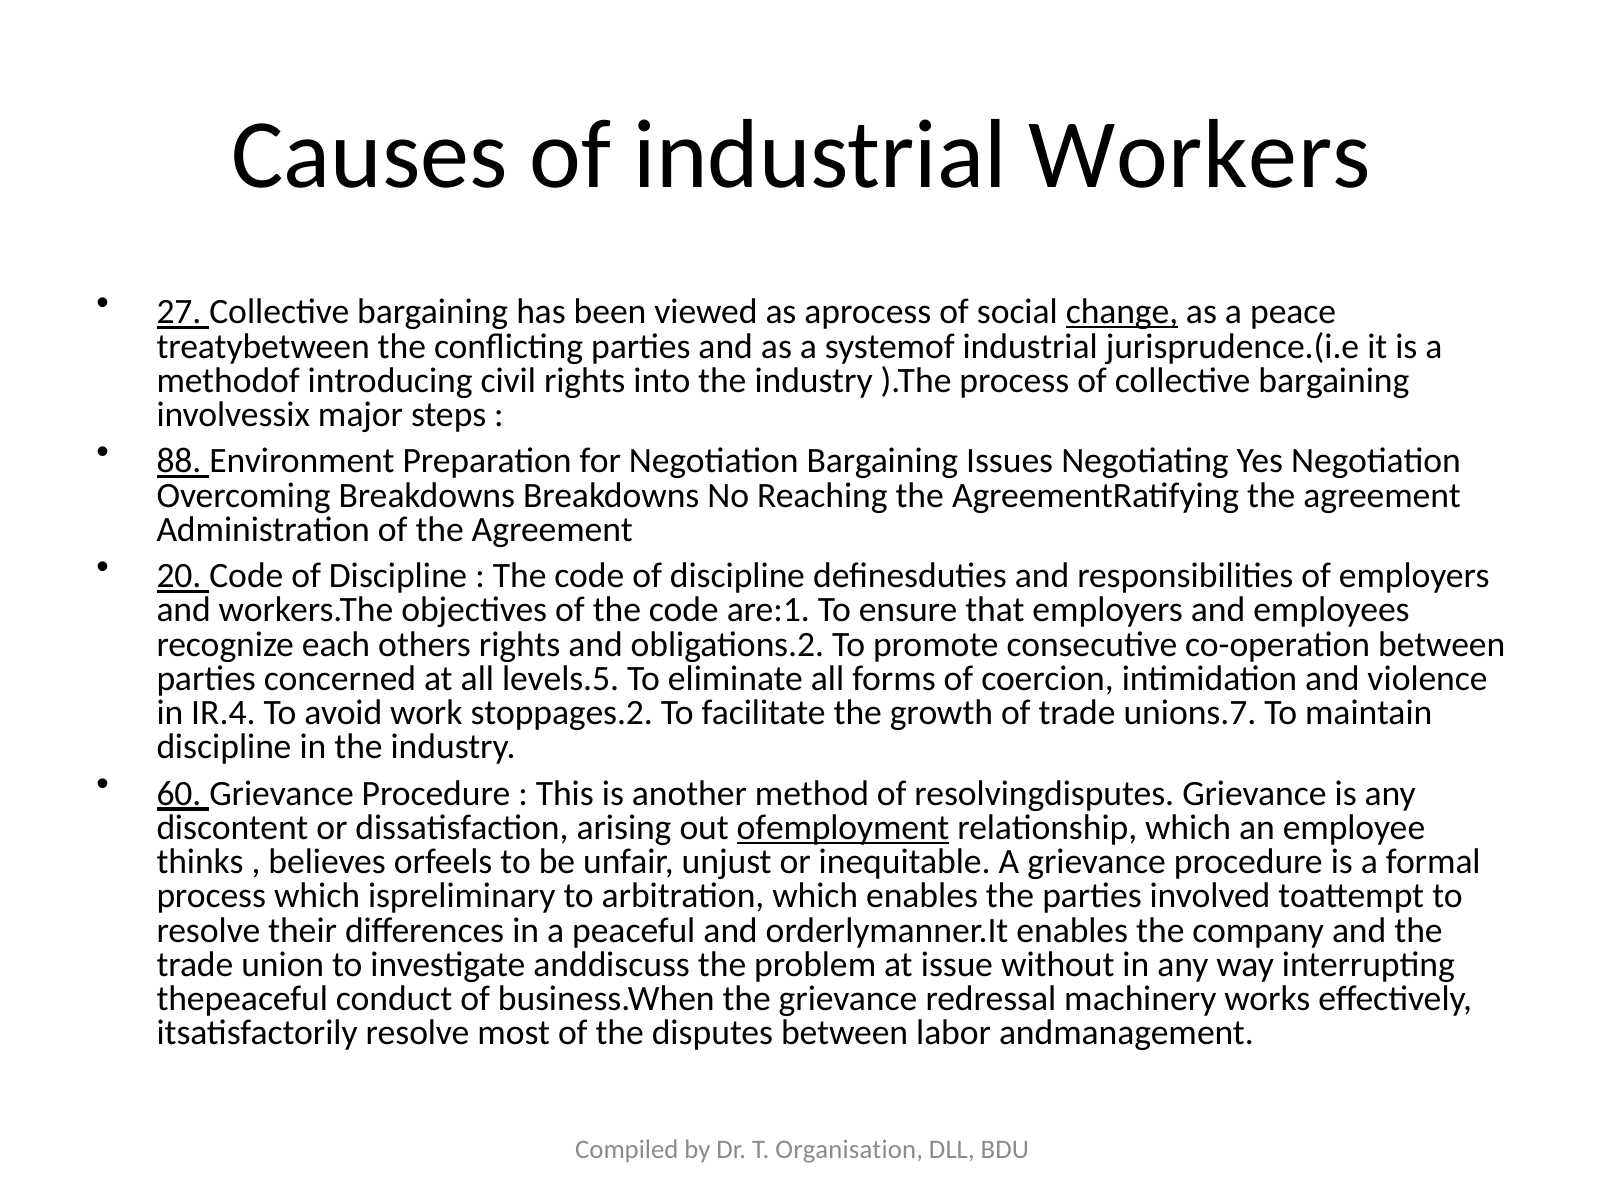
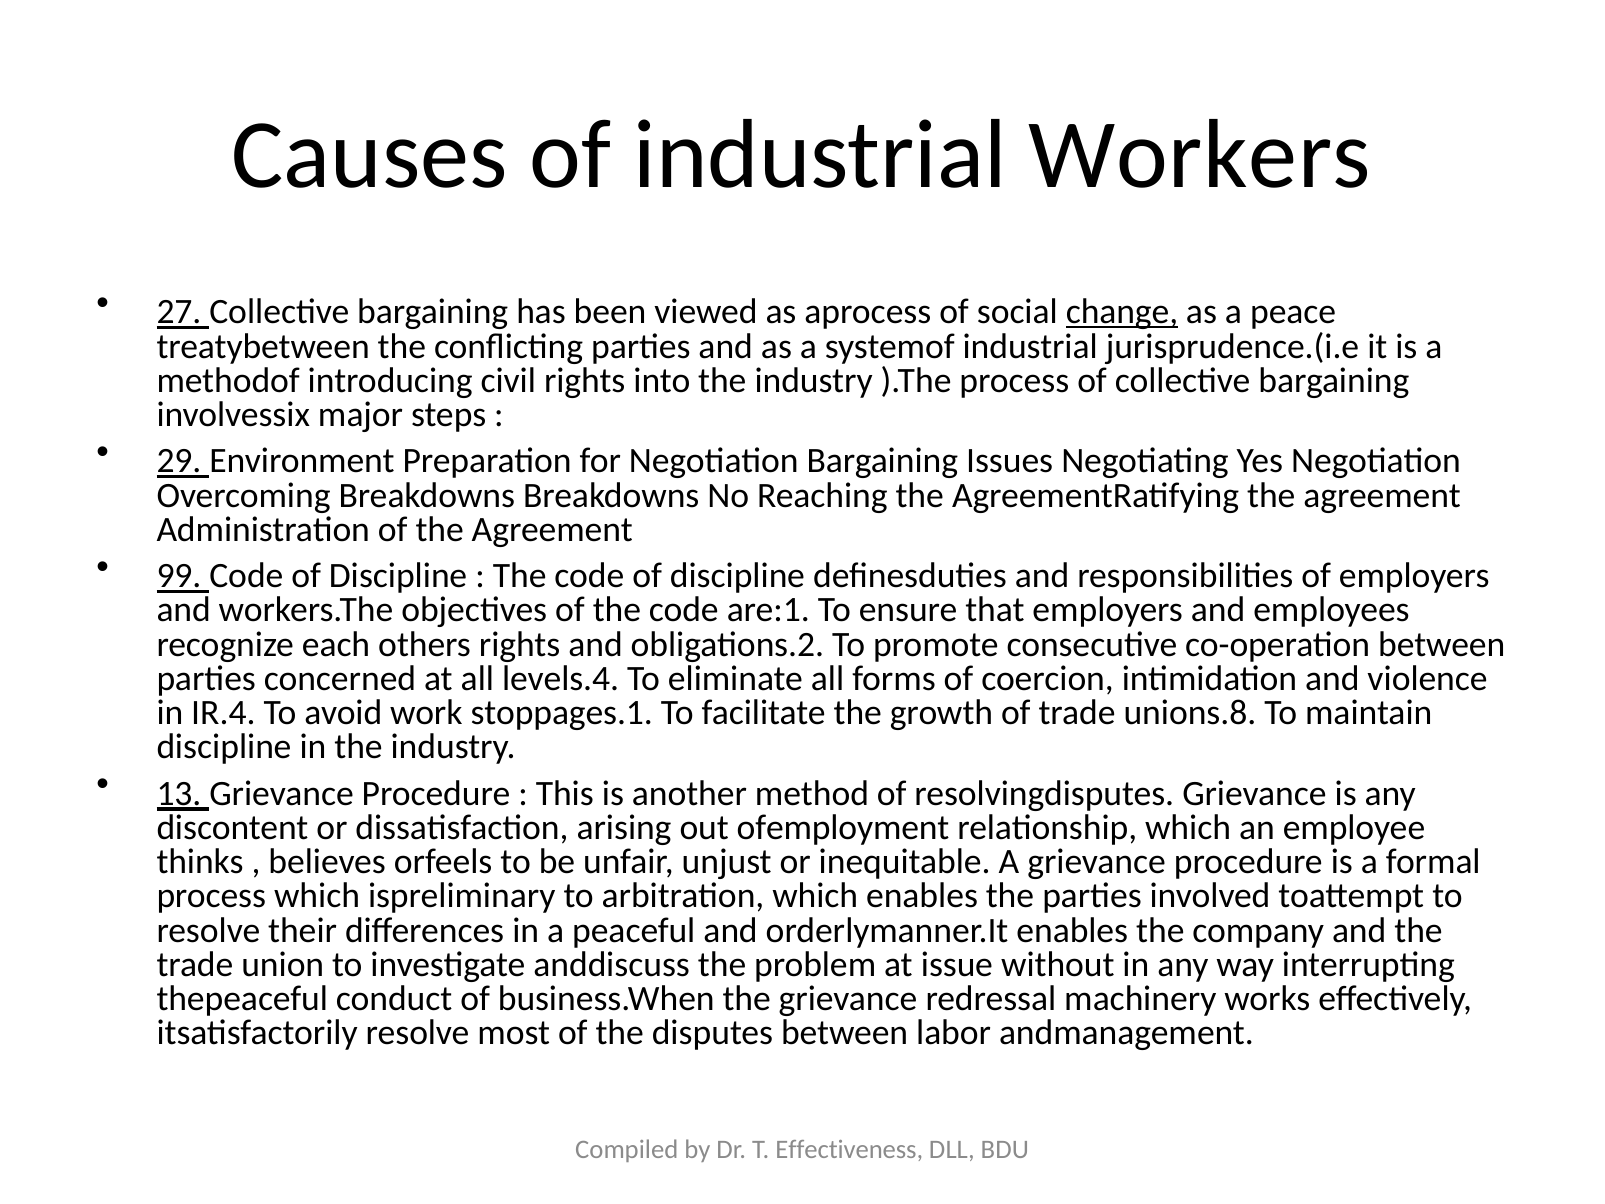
88: 88 -> 29
20: 20 -> 99
levels.5: levels.5 -> levels.4
stoppages.2: stoppages.2 -> stoppages.1
unions.7: unions.7 -> unions.8
60: 60 -> 13
ofemployment underline: present -> none
Organisation: Organisation -> Effectiveness
